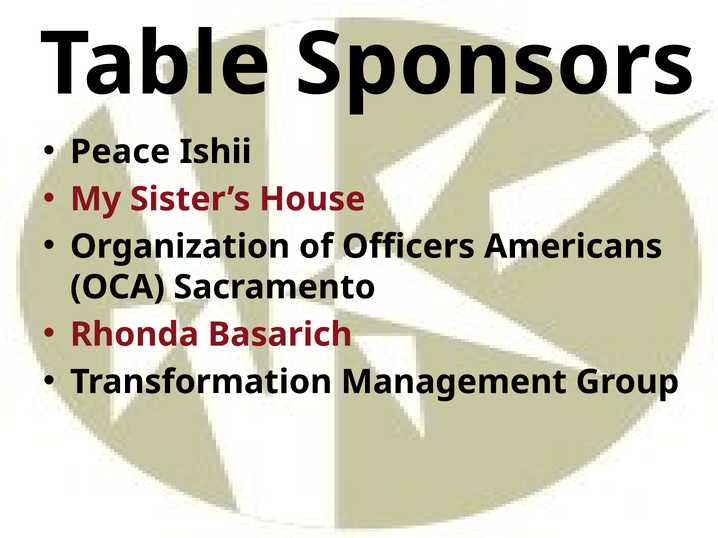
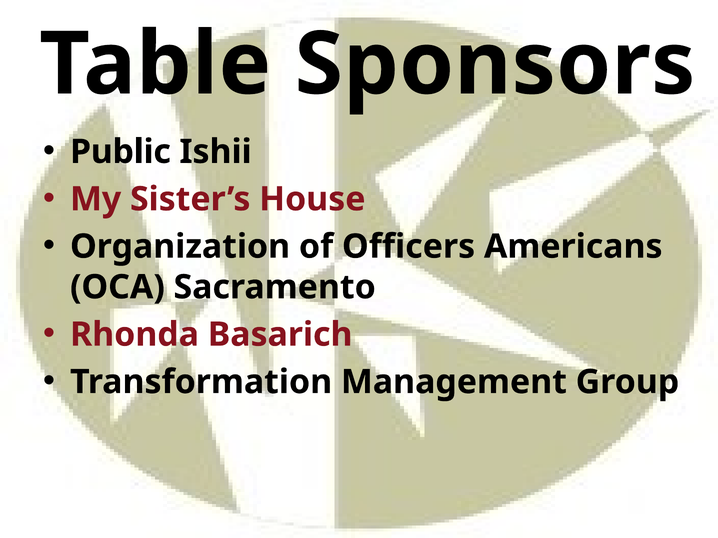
Peace: Peace -> Public
